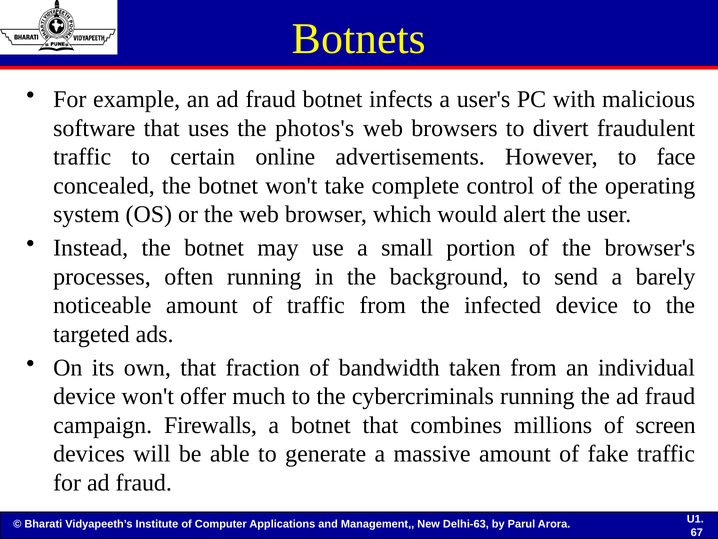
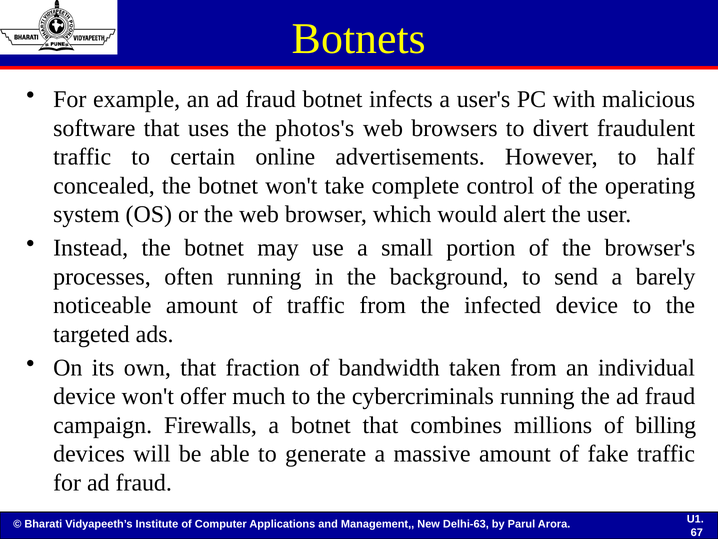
face: face -> half
screen: screen -> billing
